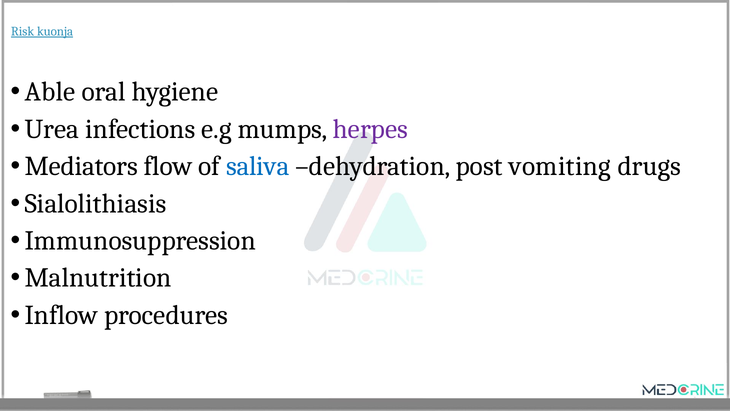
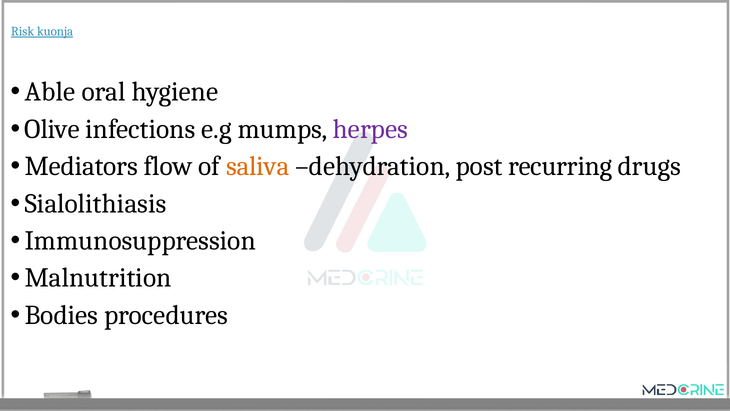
Urea: Urea -> Olive
saliva colour: blue -> orange
vomiting: vomiting -> recurring
Inflow: Inflow -> Bodies
